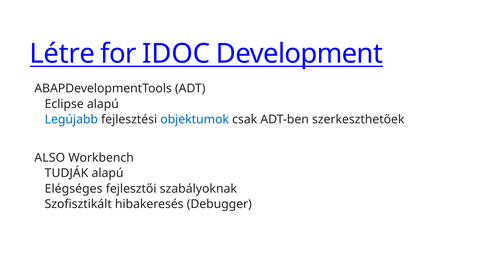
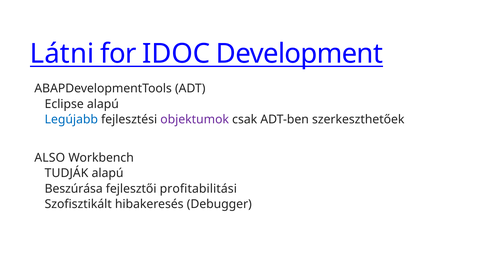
Létre: Létre -> Látni
objektumok colour: blue -> purple
Elégséges: Elégséges -> Beszúrása
szabályoknak: szabályoknak -> profitabilitási
